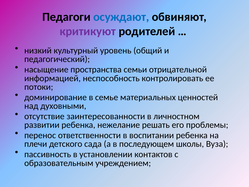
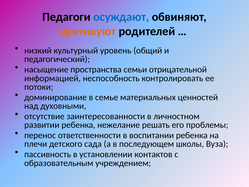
критикуют colour: purple -> orange
